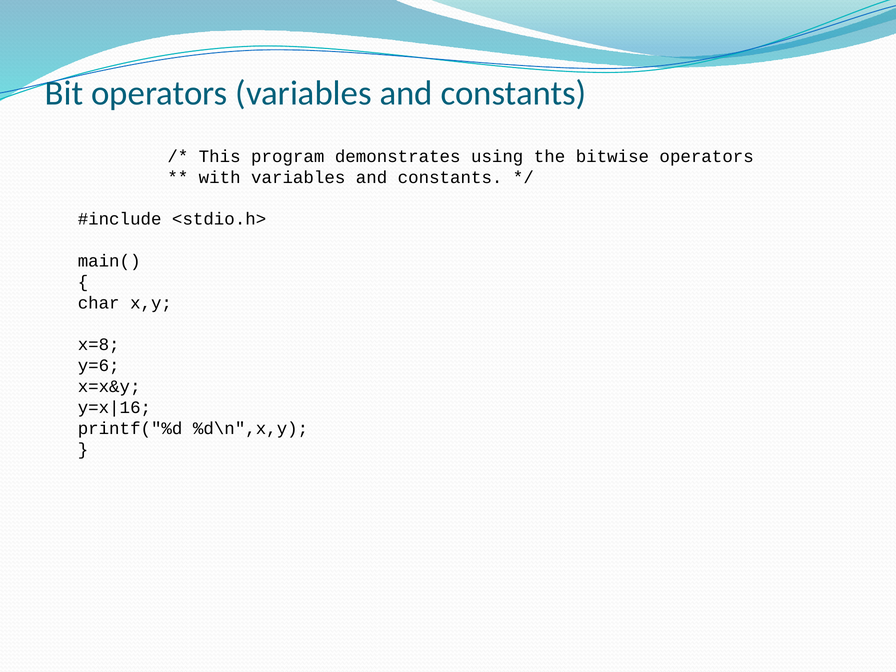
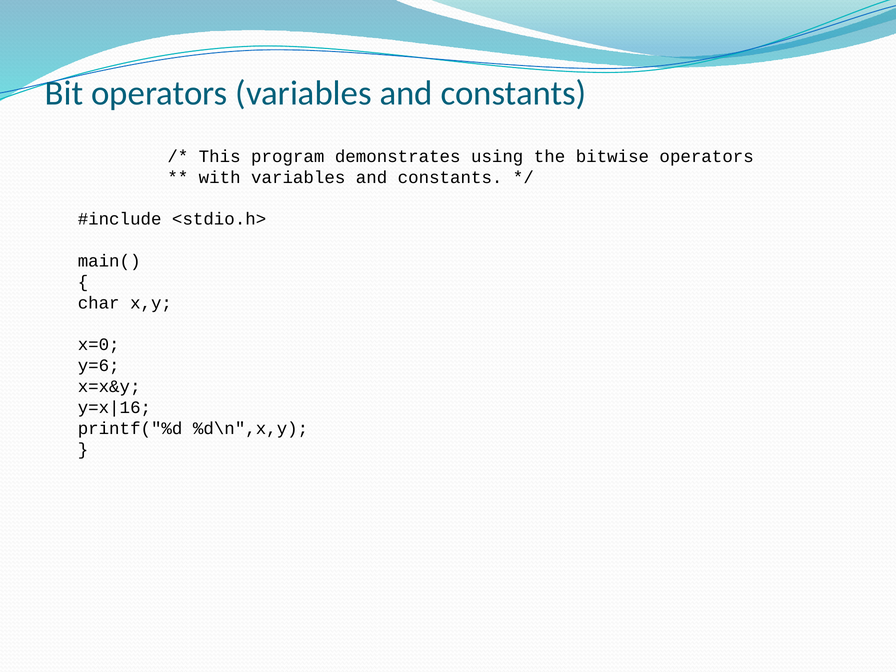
x=8: x=8 -> x=0
